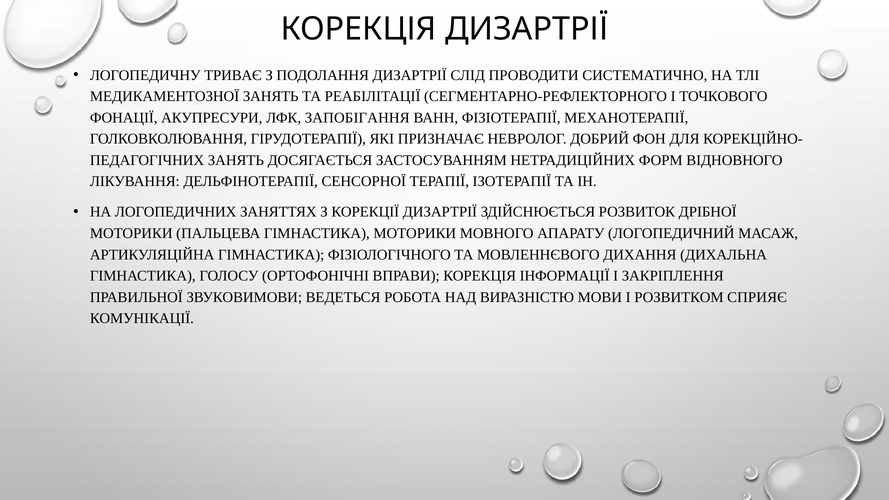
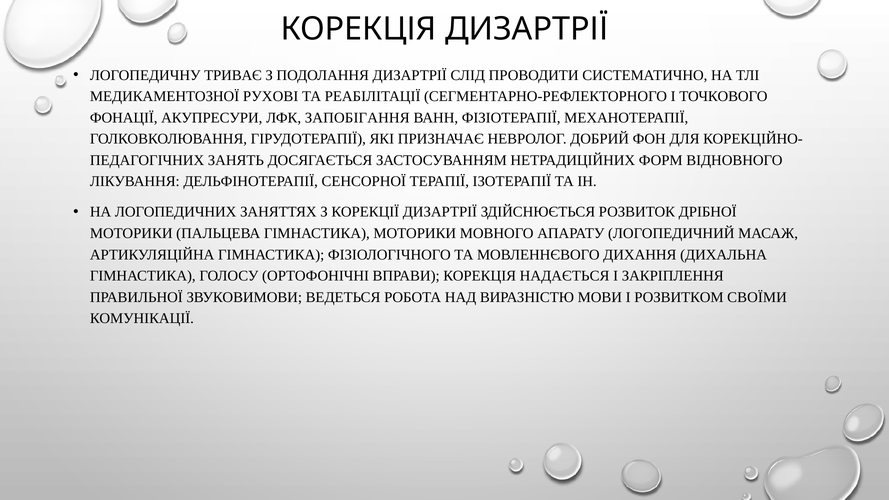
МЕДИКАМЕНТОЗНОЇ ЗАНЯТЬ: ЗАНЯТЬ -> РУХОВІ
ІНФОРМАЦІЇ: ІНФОРМАЦІЇ -> НАДАЄТЬСЯ
СПРИЯЄ: СПРИЯЄ -> СВОЇМИ
